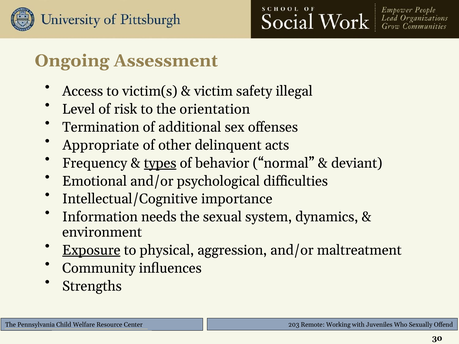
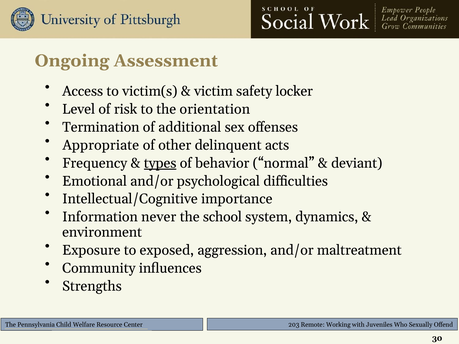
illegal: illegal -> locker
needs: needs -> never
sexual: sexual -> school
Exposure underline: present -> none
physical: physical -> exposed
